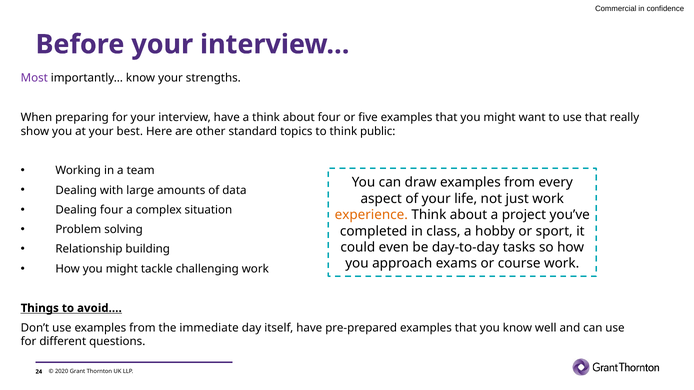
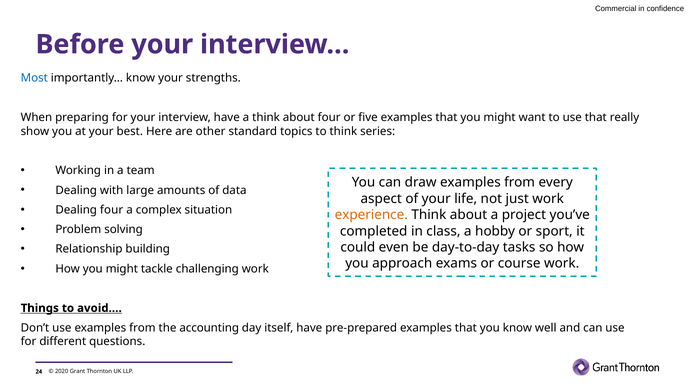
Most colour: purple -> blue
public: public -> series
immediate: immediate -> accounting
